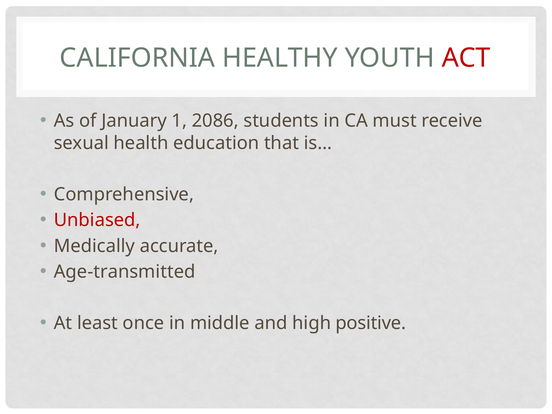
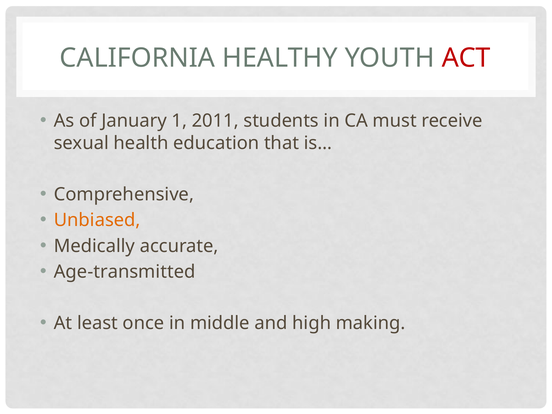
2086: 2086 -> 2011
Unbiased colour: red -> orange
positive: positive -> making
